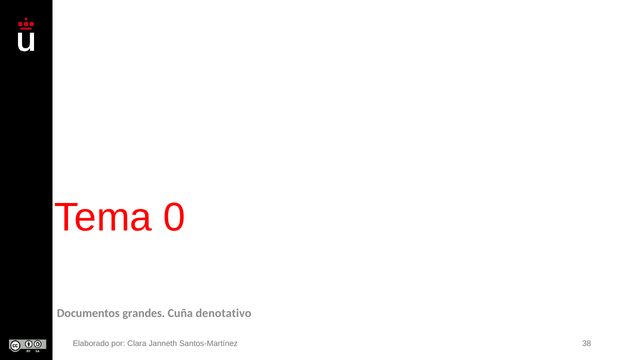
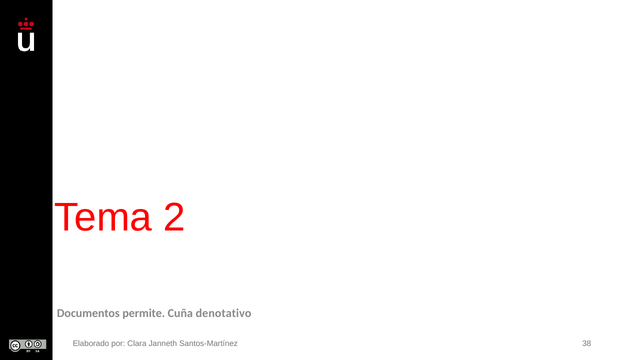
0: 0 -> 2
grandes: grandes -> permite
